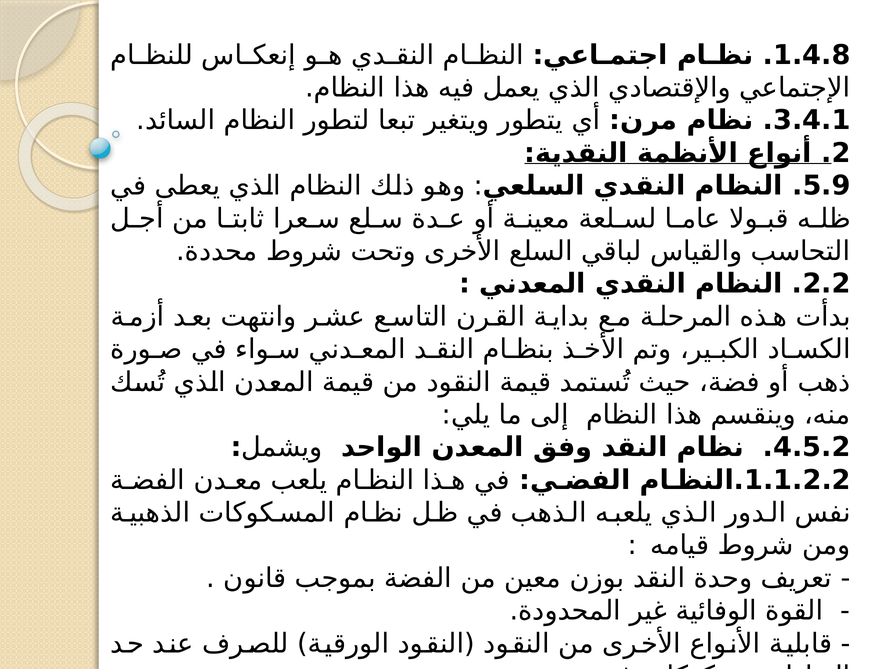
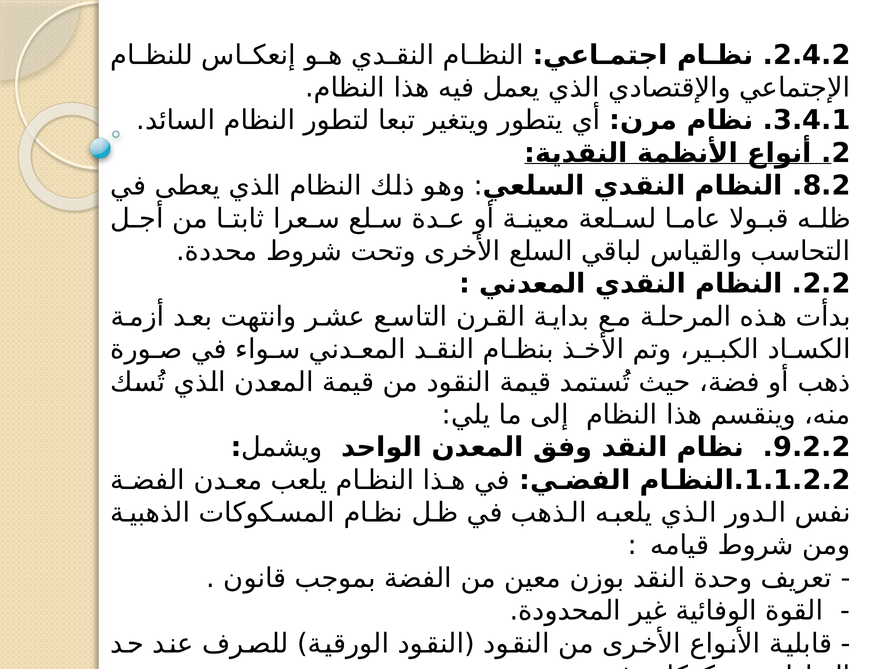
1.4.8: 1.4.8 -> 2.4.2
5.9: 5.9 -> 8.2
4.5.2: 4.5.2 -> 9.2.2
